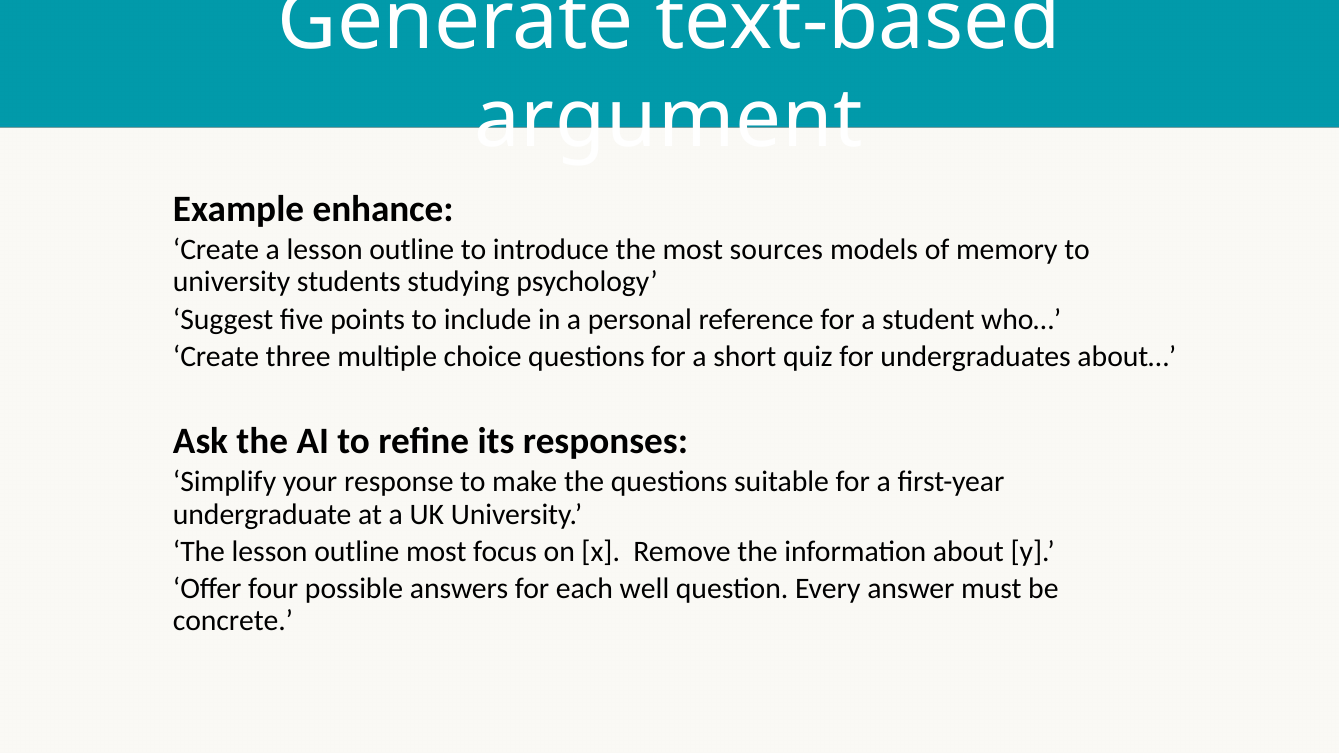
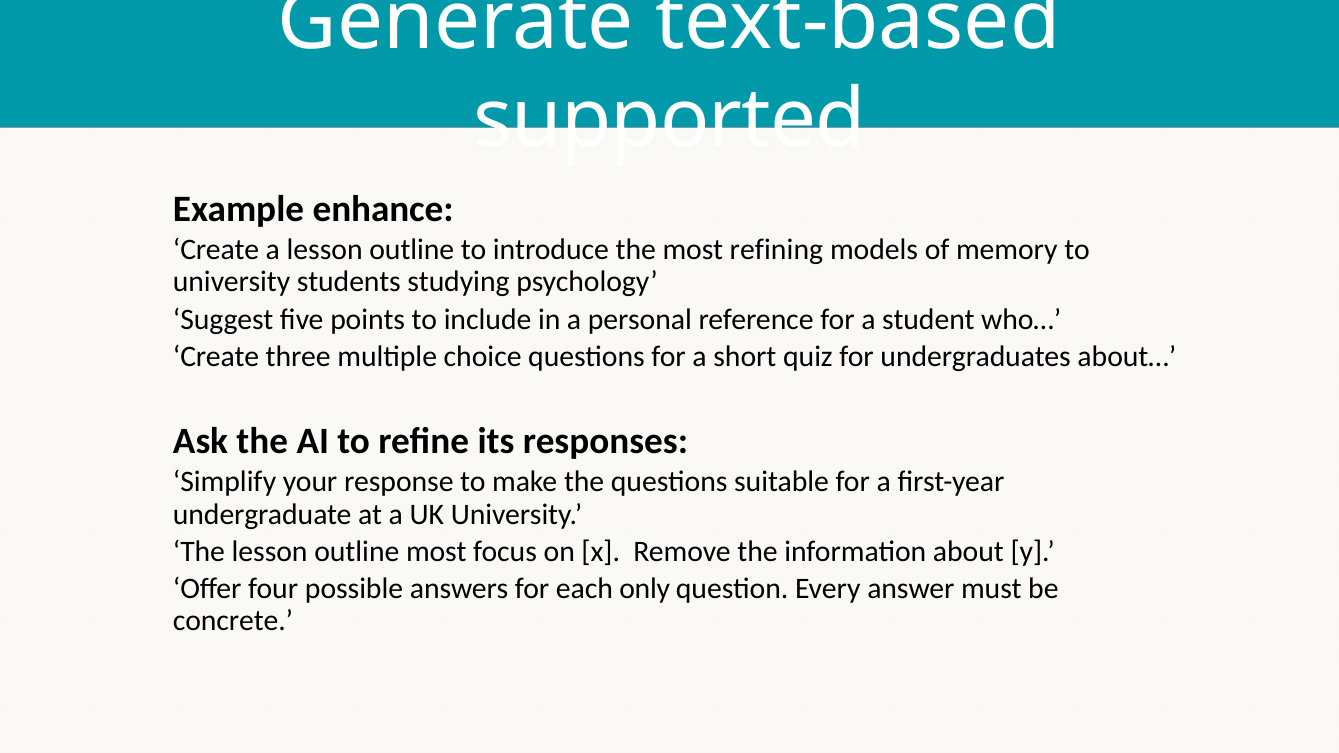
argument: argument -> supported
sources: sources -> refining
well: well -> only
